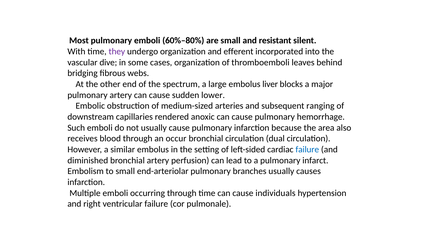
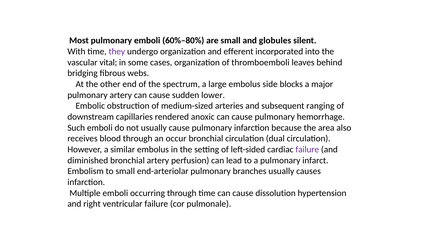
resistant: resistant -> globules
dive: dive -> vital
liver: liver -> side
failure at (307, 150) colour: blue -> purple
individuals: individuals -> dissolution
